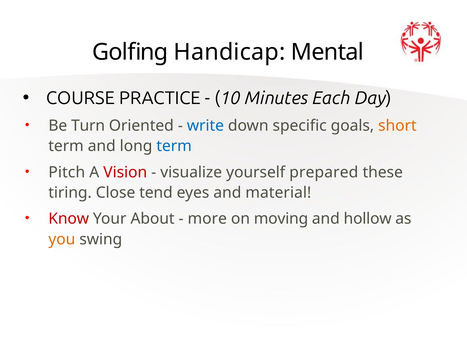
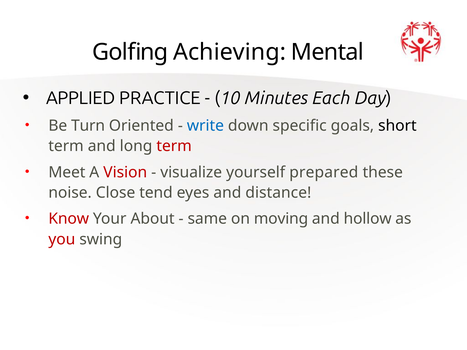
Handicap: Handicap -> Achieving
COURSE: COURSE -> APPLIED
short colour: orange -> black
term at (174, 146) colour: blue -> red
Pitch: Pitch -> Meet
tiring: tiring -> noise
material: material -> distance
more: more -> same
you colour: orange -> red
